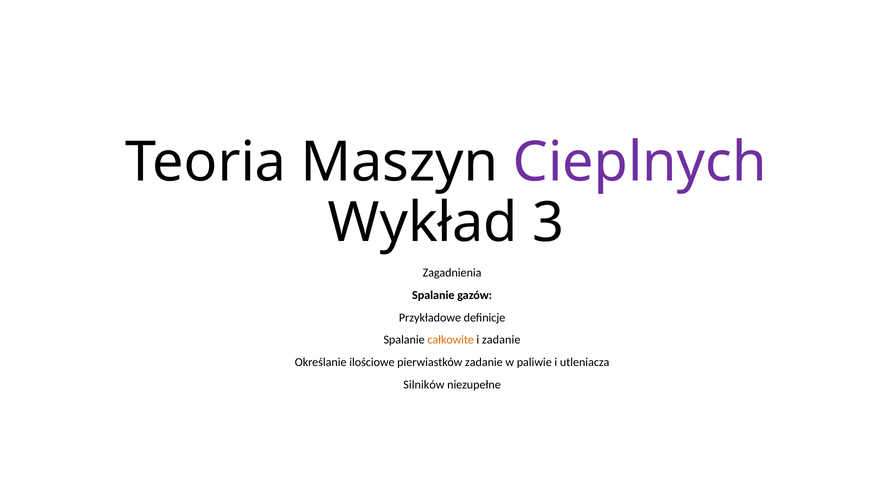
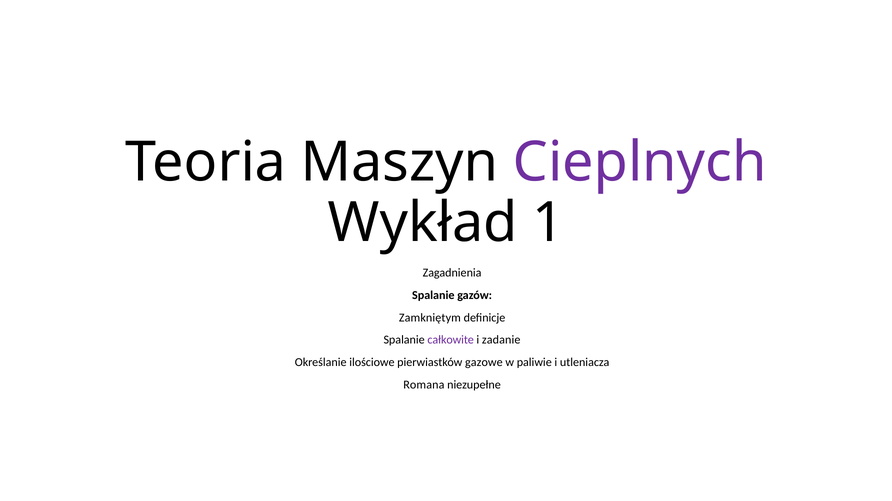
3: 3 -> 1
Przykładowe: Przykładowe -> Zamkniętym
całkowite colour: orange -> purple
pierwiastków zadanie: zadanie -> gazowe
Silników: Silników -> Romana
